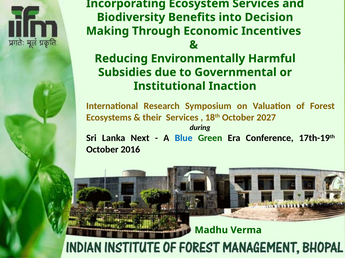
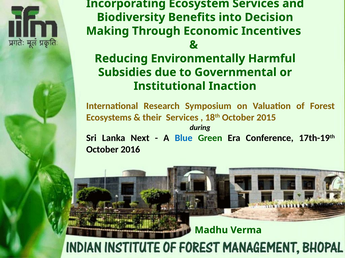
2027: 2027 -> 2015
